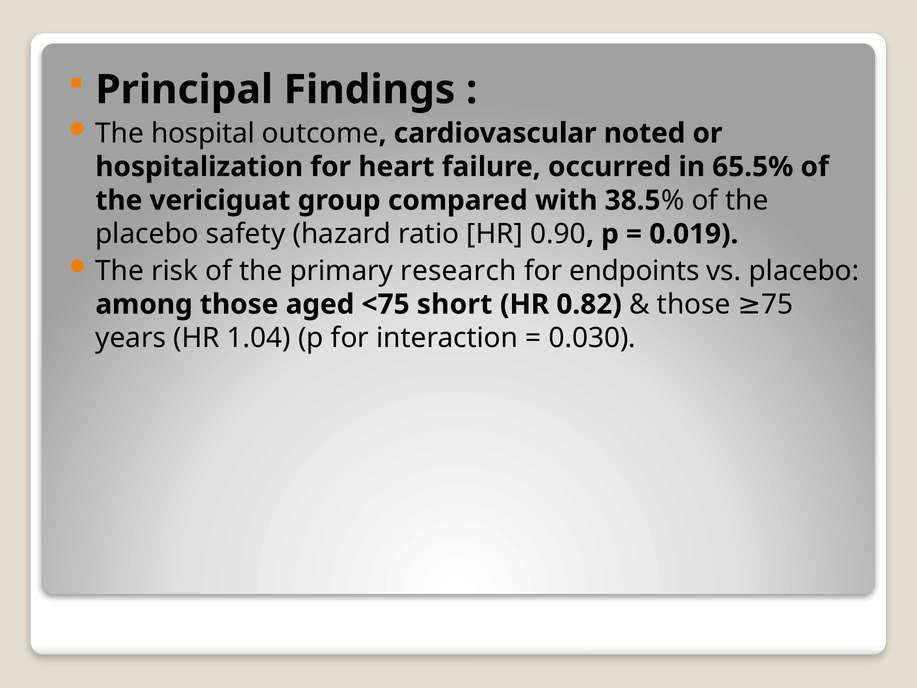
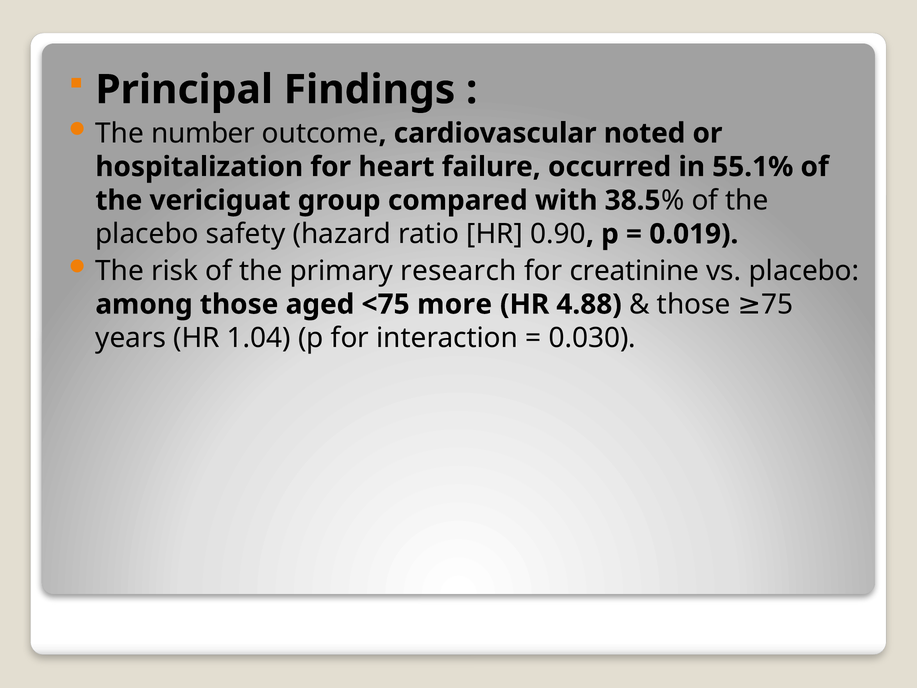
hospital: hospital -> number
65.5%: 65.5% -> 55.1%
endpoints: endpoints -> creatinine
short: short -> more
0.82: 0.82 -> 4.88
